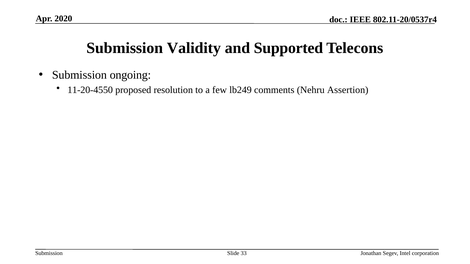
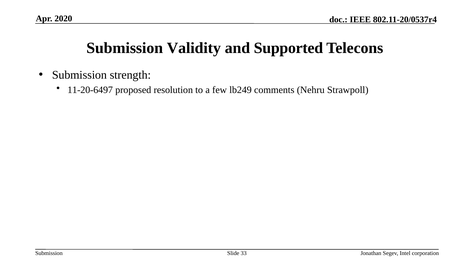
ongoing: ongoing -> strength
11-20-4550: 11-20-4550 -> 11-20-6497
Assertion: Assertion -> Strawpoll
